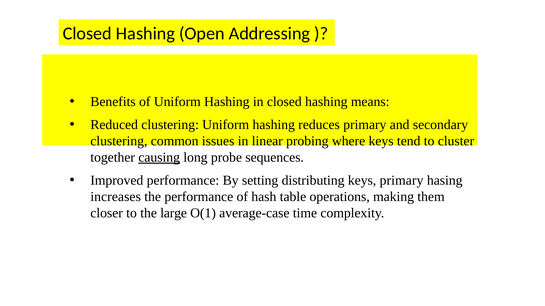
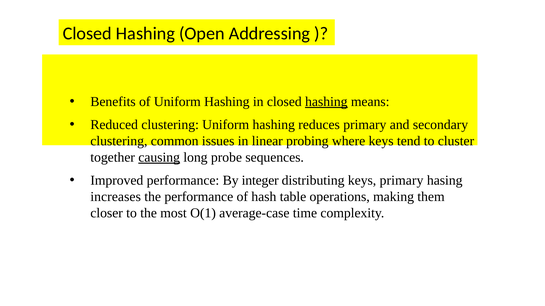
hashing at (326, 102) underline: none -> present
setting: setting -> integer
large: large -> most
